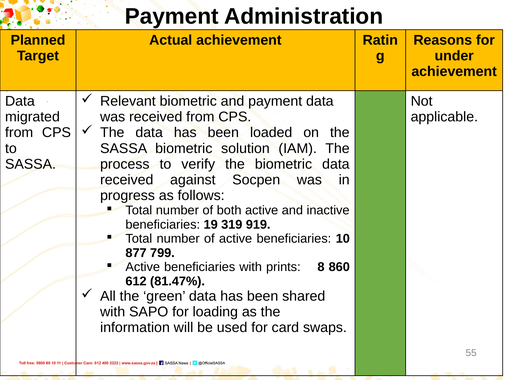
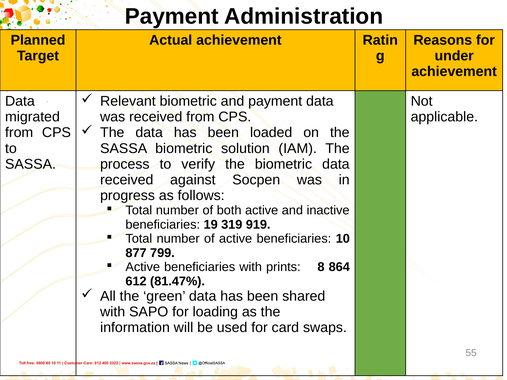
860: 860 -> 864
